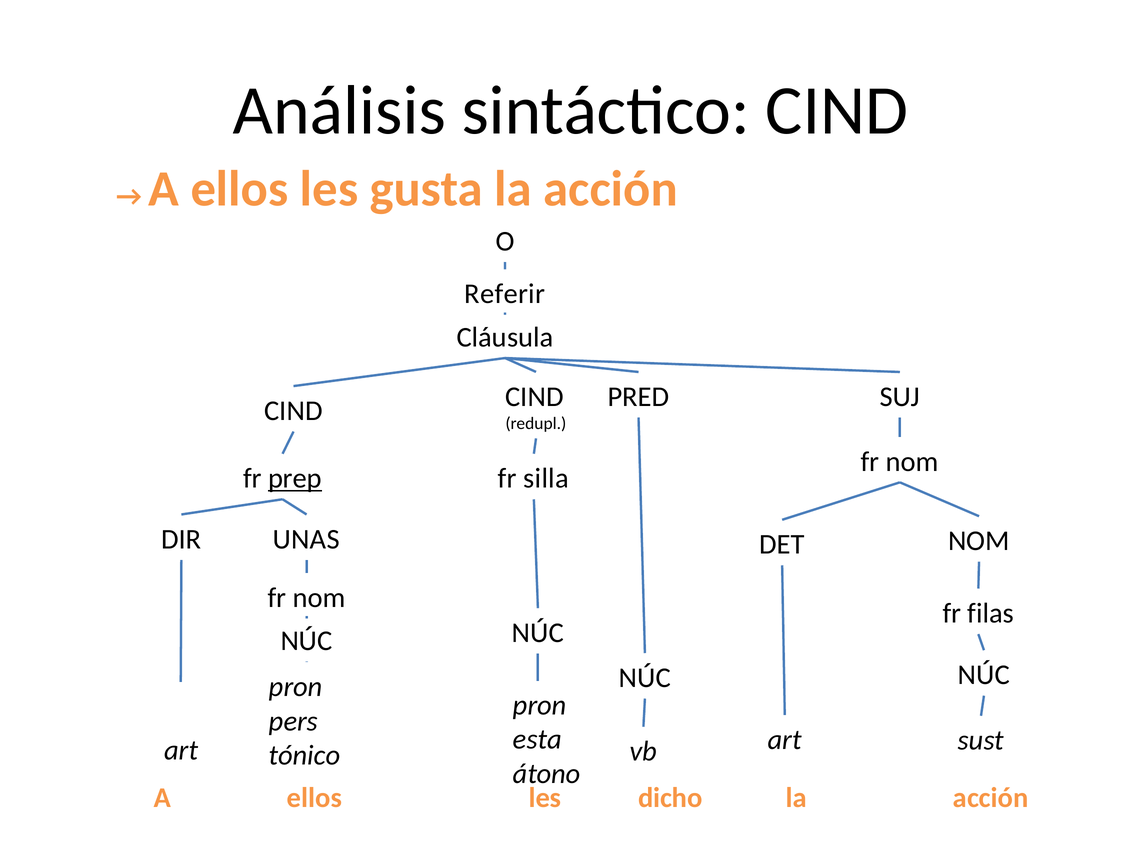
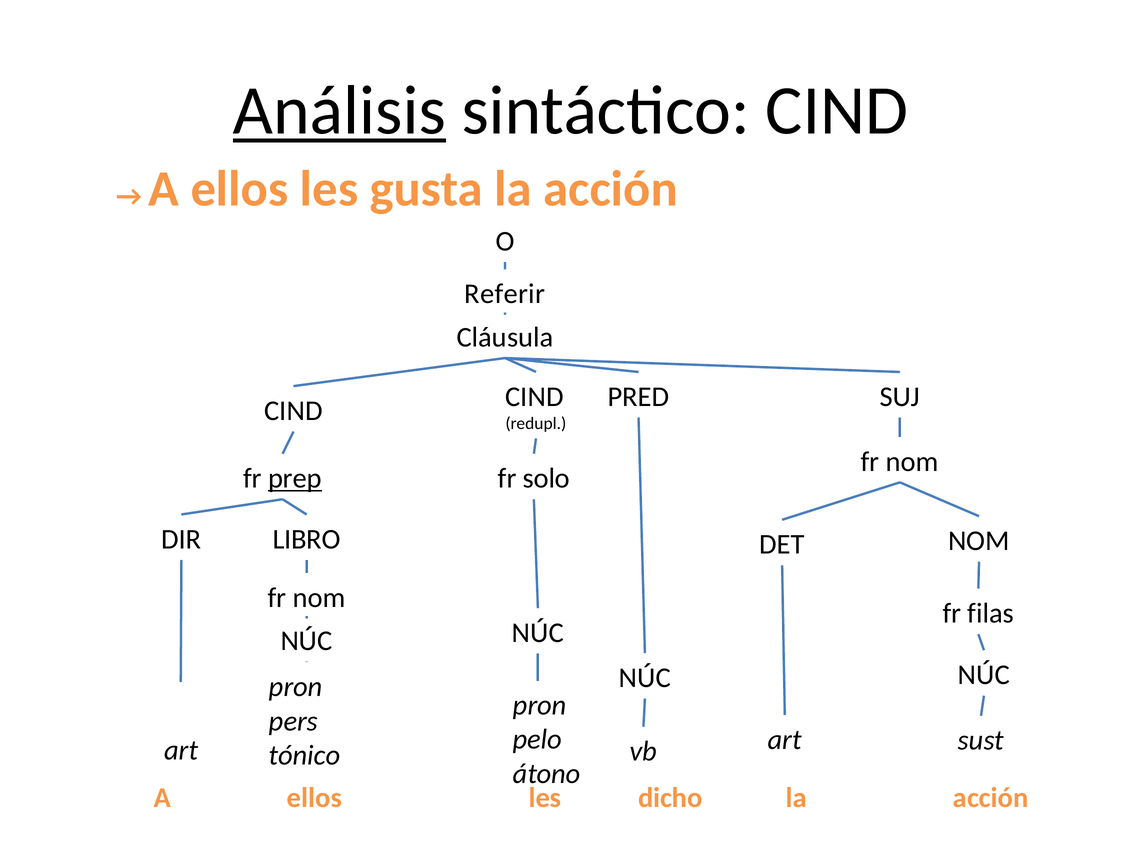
Análisis underline: none -> present
silla: silla -> solo
UNAS: UNAS -> LIBRO
esta: esta -> pelo
